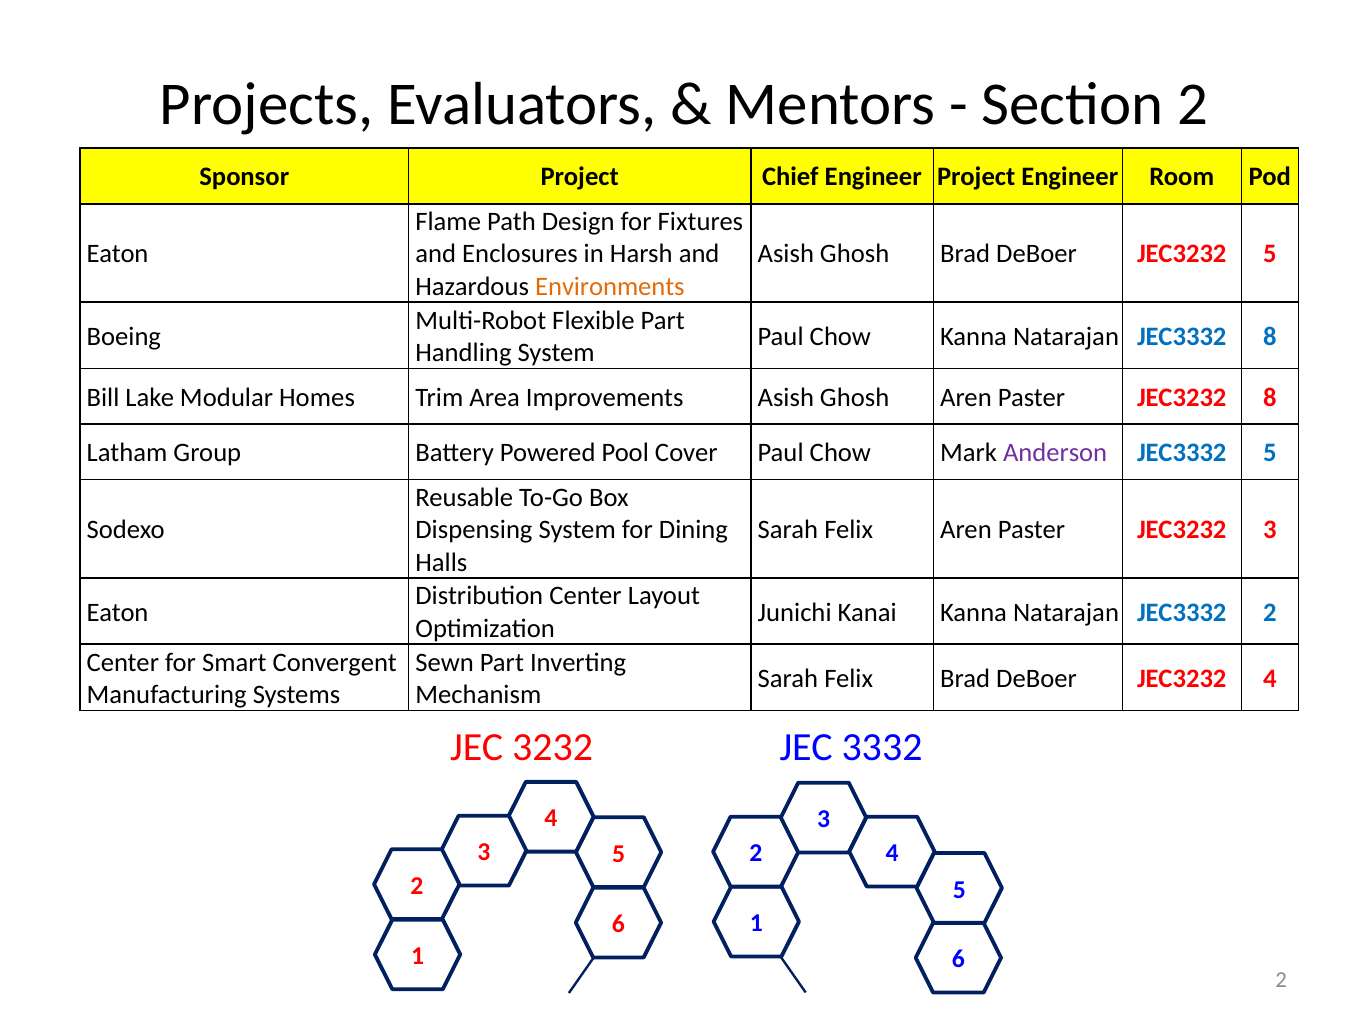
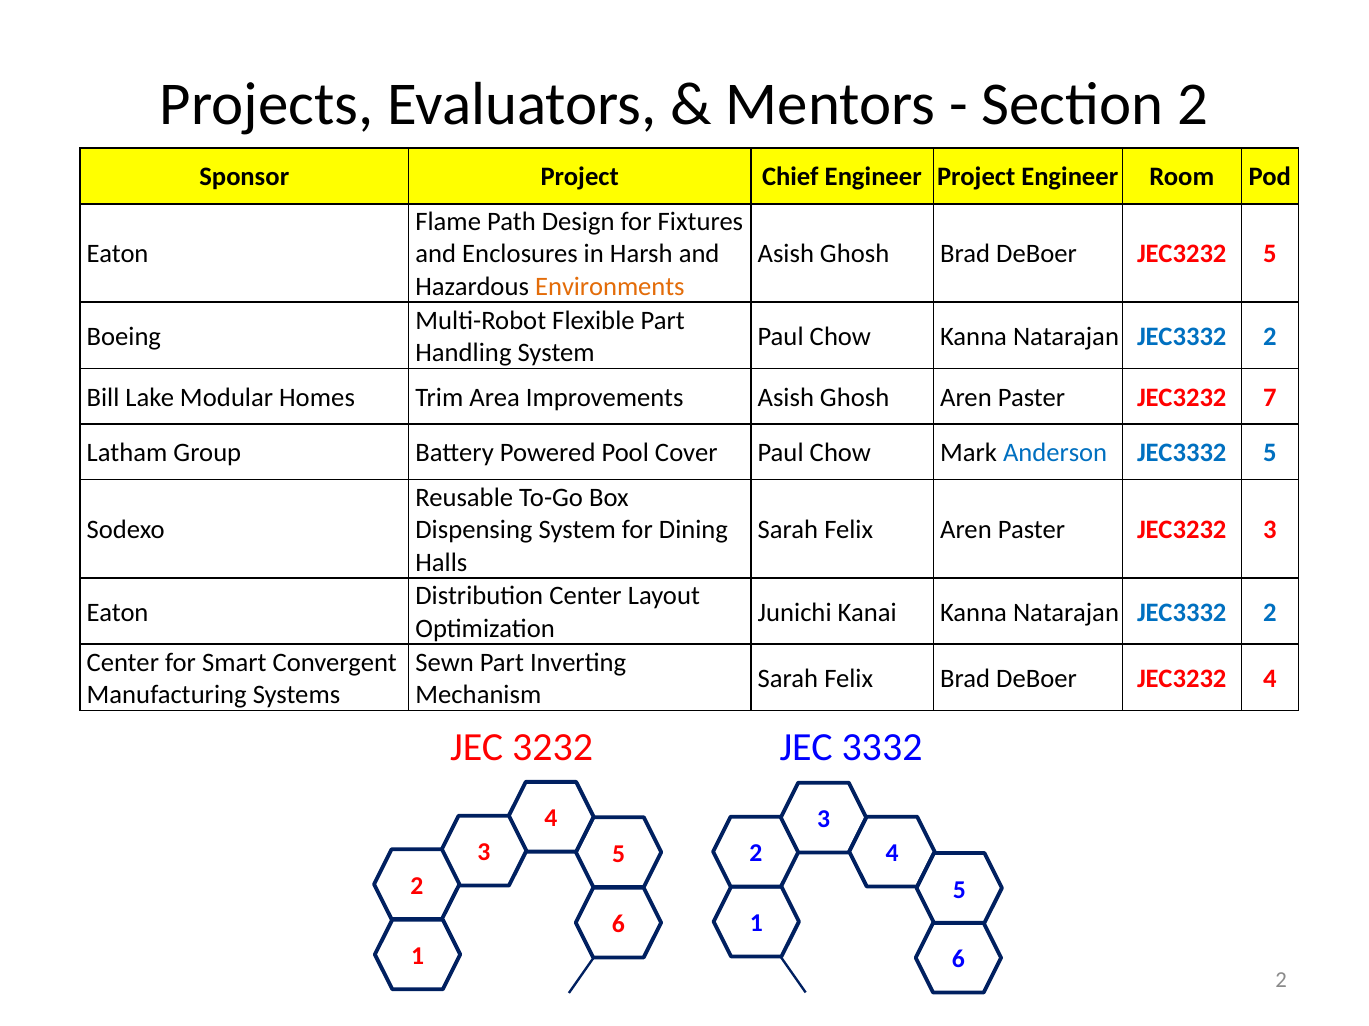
8 at (1270, 337): 8 -> 2
JEC3232 8: 8 -> 7
Anderson colour: purple -> blue
